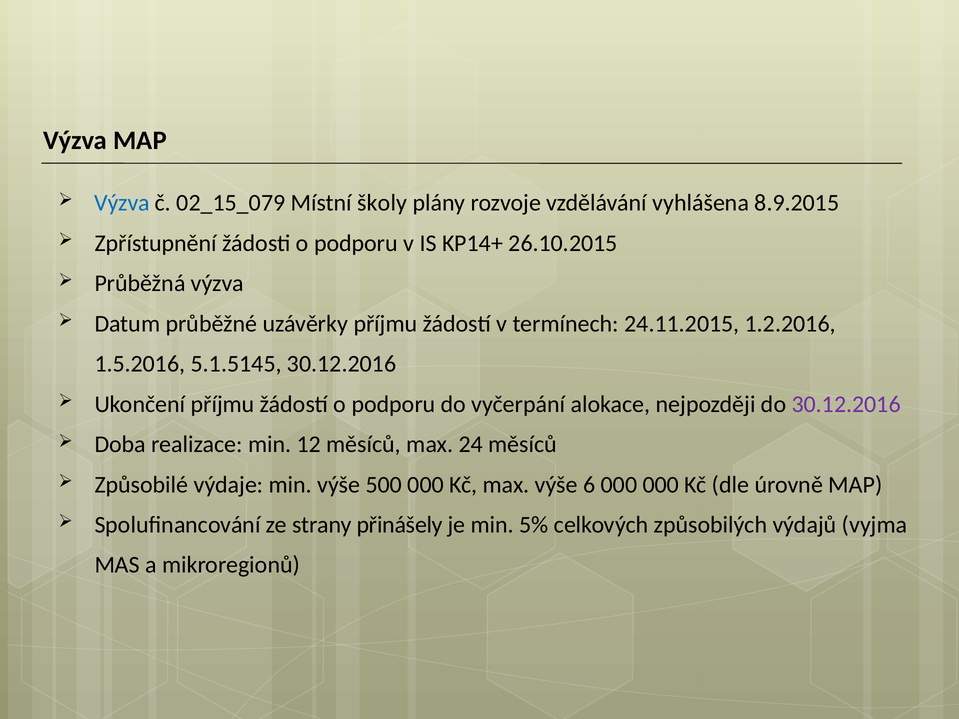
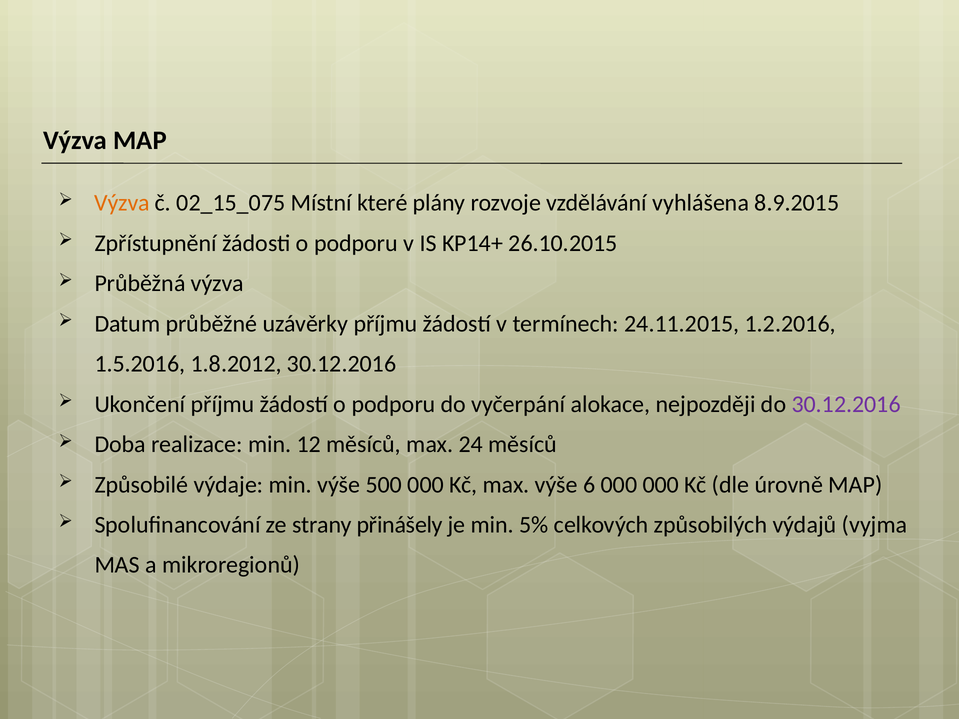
Výzva at (122, 203) colour: blue -> orange
02_15_079: 02_15_079 -> 02_15_075
školy: školy -> které
5.1.5145: 5.1.5145 -> 1.8.2012
